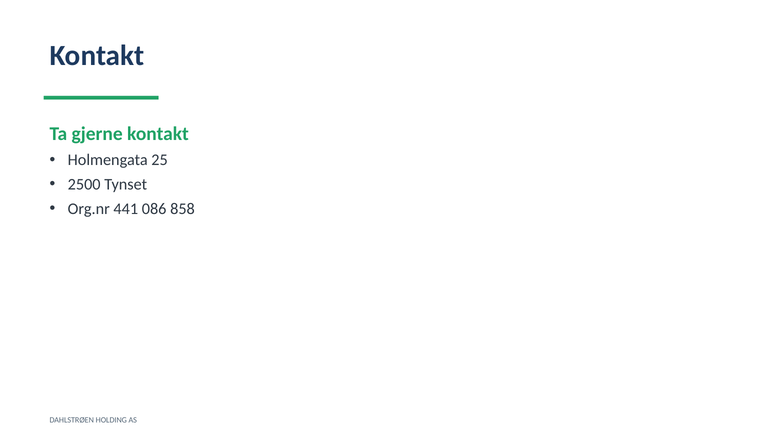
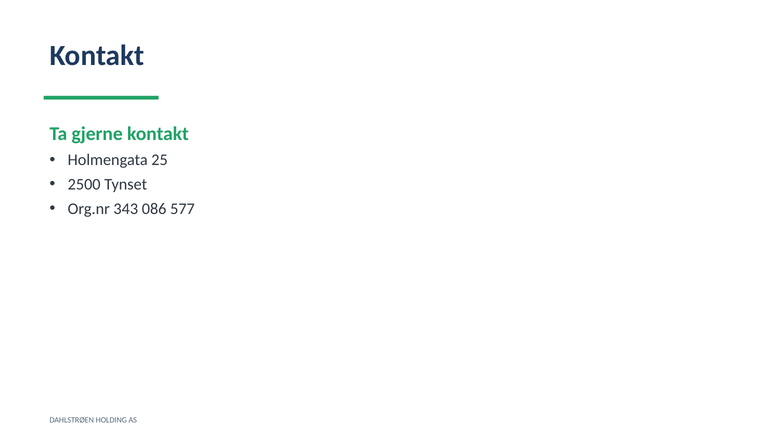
441: 441 -> 343
858: 858 -> 577
